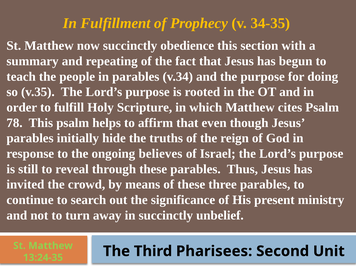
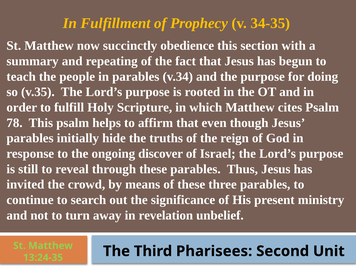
believes: believes -> discover
in succinctly: succinctly -> revelation
